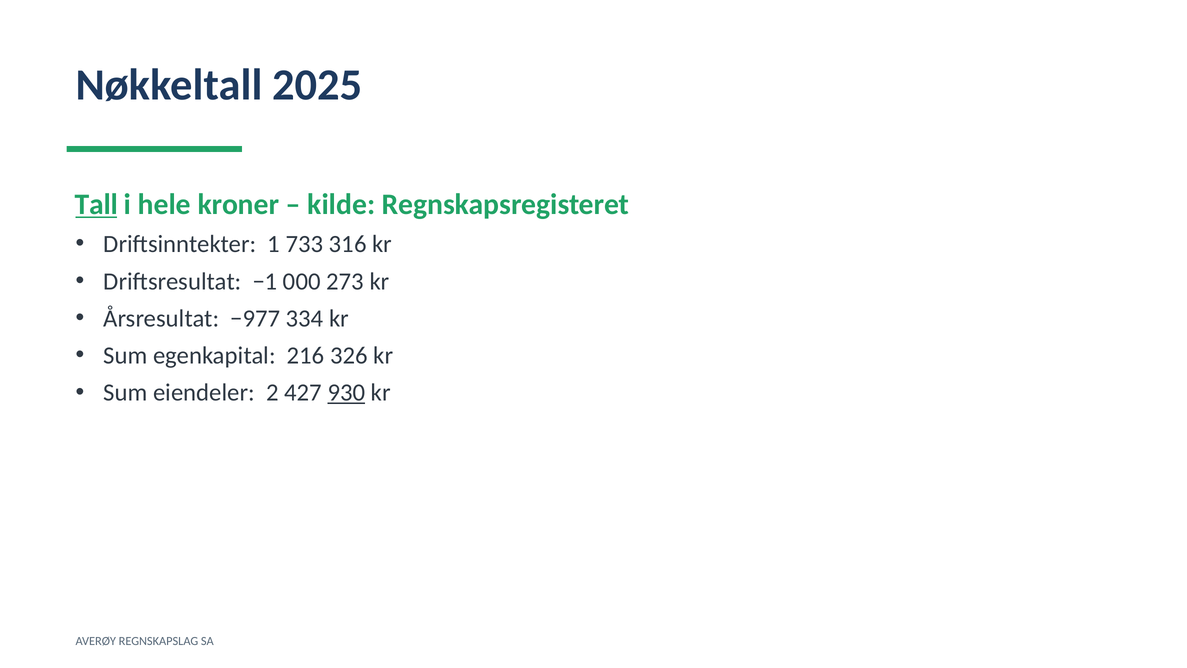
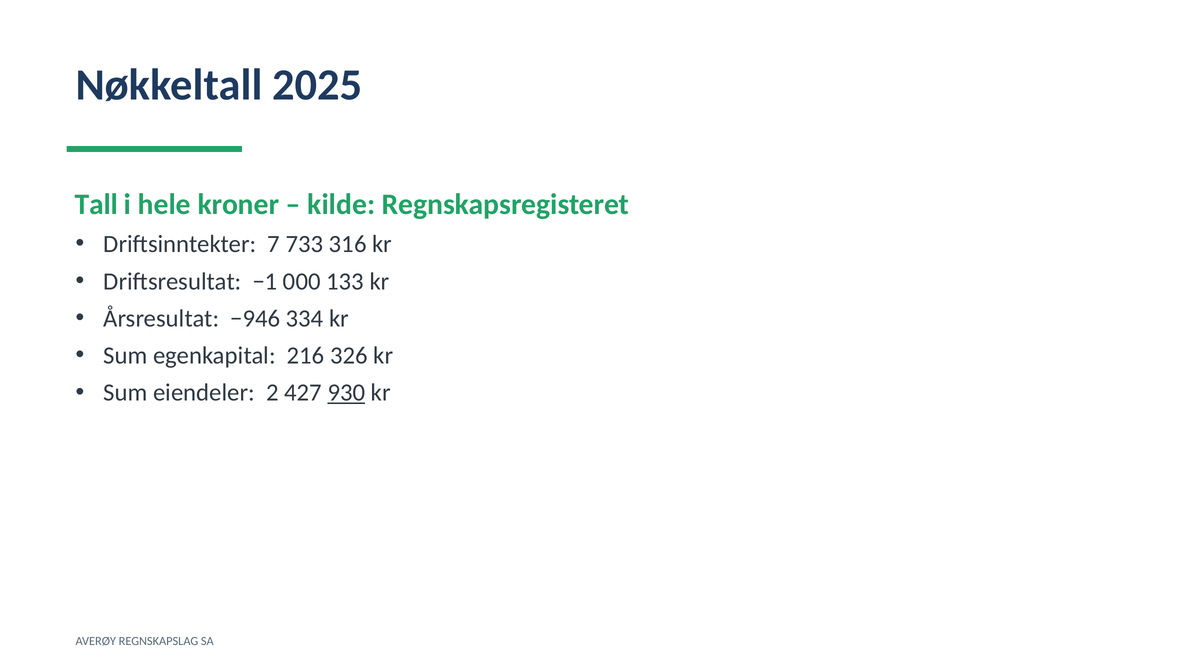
Tall underline: present -> none
1: 1 -> 7
273: 273 -> 133
−977: −977 -> −946
